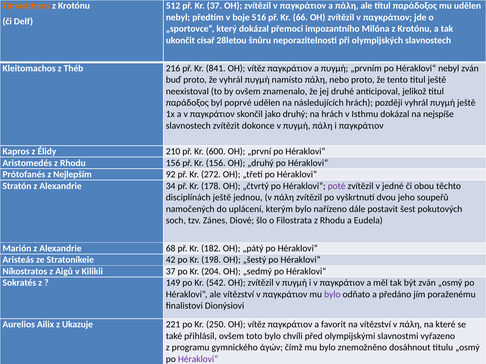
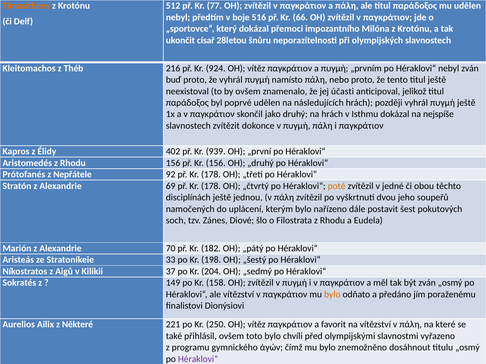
Kr 37: 37 -> 77
841: 841 -> 924
druhé: druhé -> účasti
210: 210 -> 402
600: 600 -> 939
Nejlepším: Nejlepším -> Nepřátele
92 př Kr 272: 272 -> 178
34: 34 -> 69
poté colour: purple -> orange
68: 68 -> 70
42: 42 -> 33
542: 542 -> 158
bylo at (332, 295) colour: purple -> orange
Ukazuje: Ukazuje -> Některé
